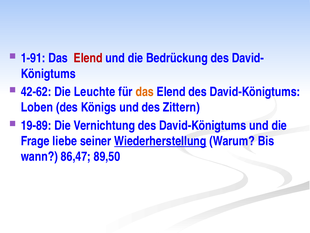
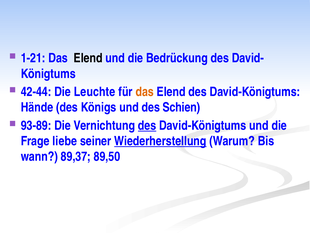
1-91: 1-91 -> 1-21
Elend at (88, 58) colour: red -> black
42-62: 42-62 -> 42-44
Loben: Loben -> Hände
Zittern: Zittern -> Schien
19-89: 19-89 -> 93-89
des at (147, 125) underline: none -> present
86,47: 86,47 -> 89,37
